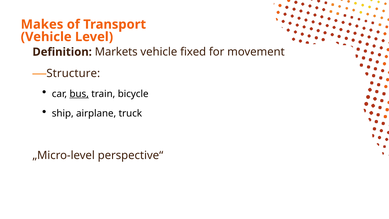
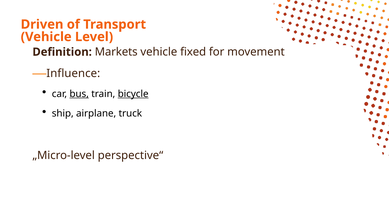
Makes: Makes -> Driven
Structure: Structure -> Influence
bicycle underline: none -> present
